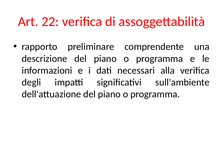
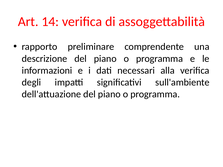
22: 22 -> 14
